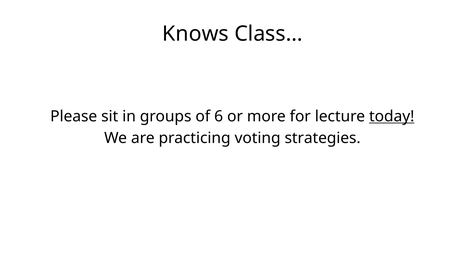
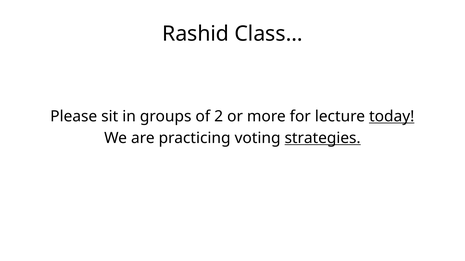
Knows: Knows -> Rashid
6: 6 -> 2
strategies underline: none -> present
